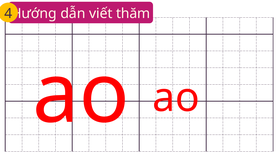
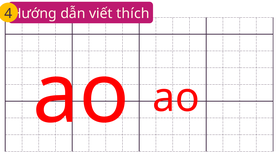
thăm: thăm -> thích
